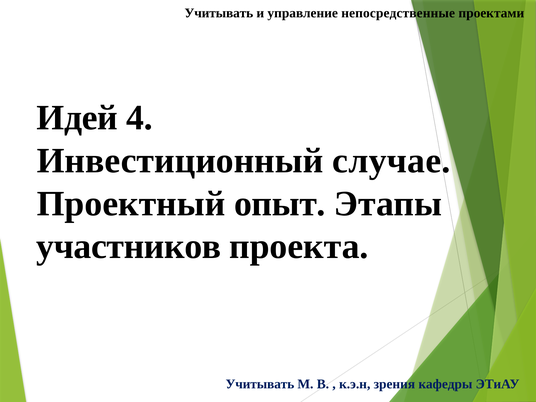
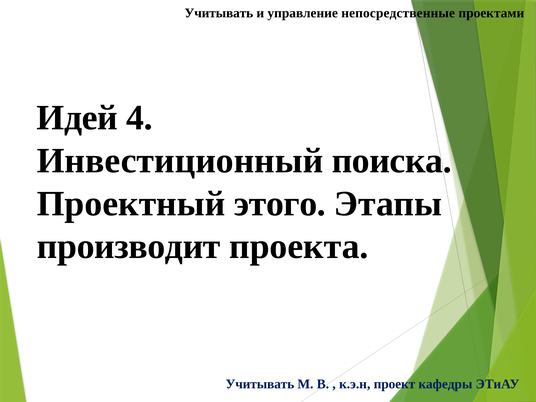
случае: случае -> поиска
опыт: опыт -> этого
участников: участников -> производит
зрения: зрения -> проект
